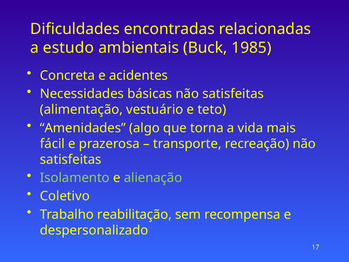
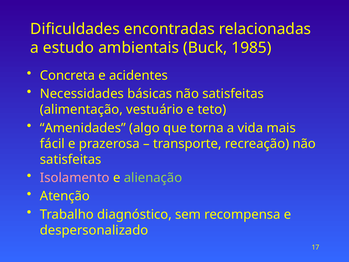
Isolamento colour: light green -> pink
Coletivo: Coletivo -> Atenção
reabilitação: reabilitação -> diagnóstico
